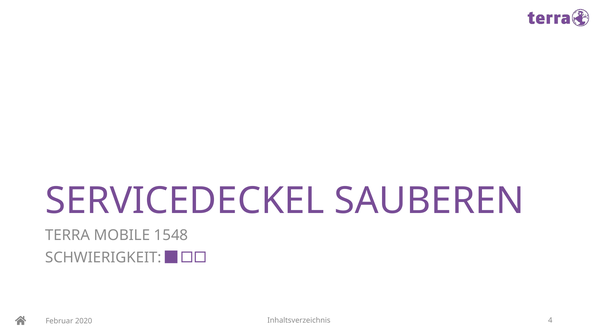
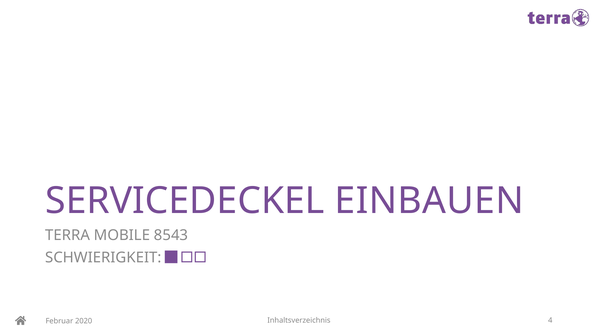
SAUBEREN: SAUBEREN -> EINBAUEN
1548: 1548 -> 8543
